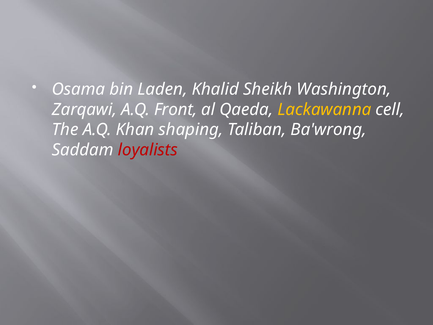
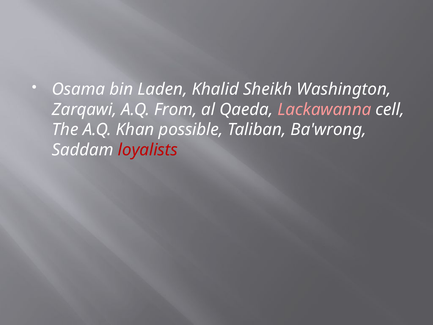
Front: Front -> From
Lackawanna colour: yellow -> pink
shaping: shaping -> possible
